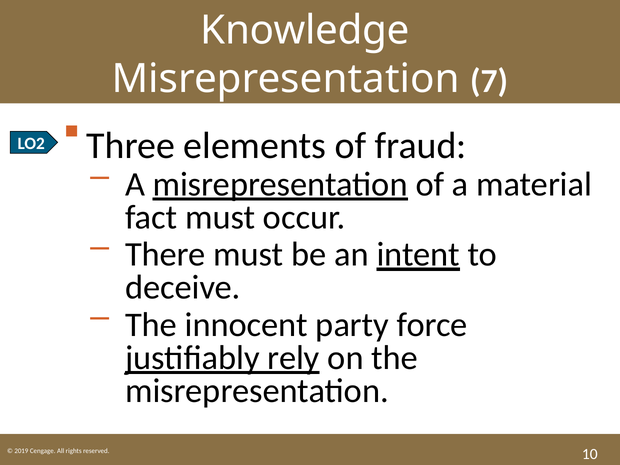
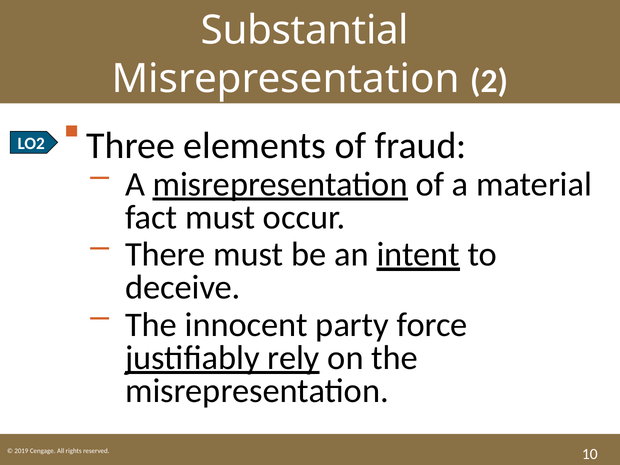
Knowledge: Knowledge -> Substantial
7: 7 -> 2
